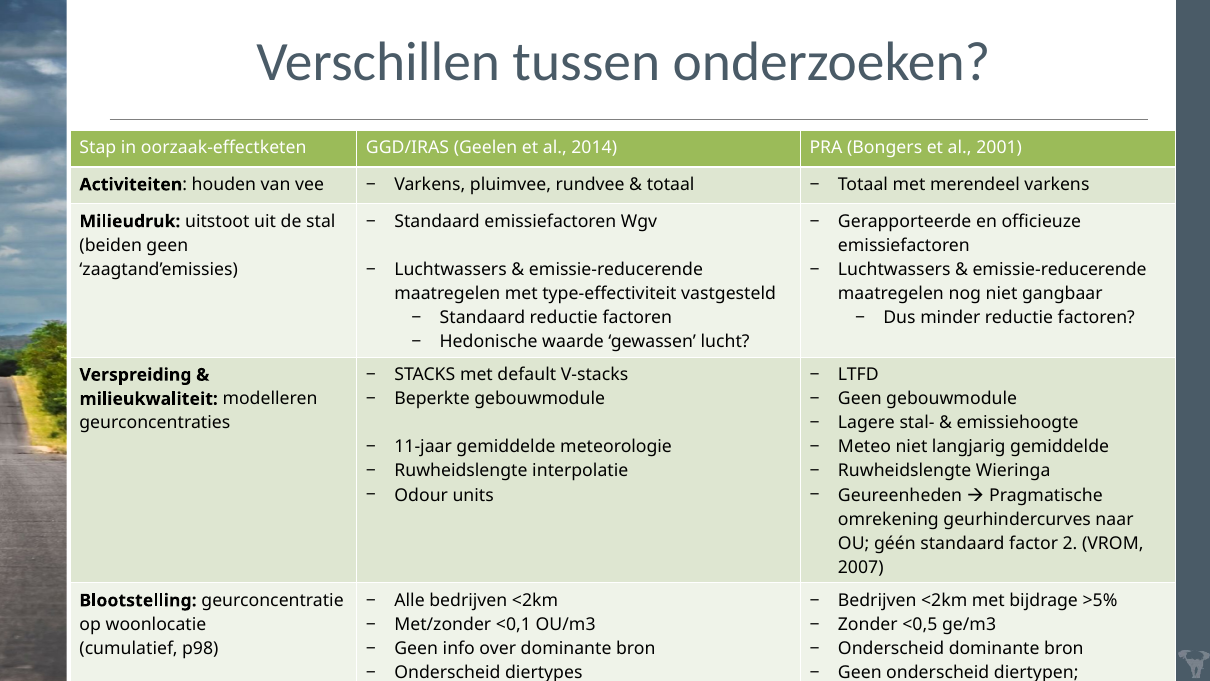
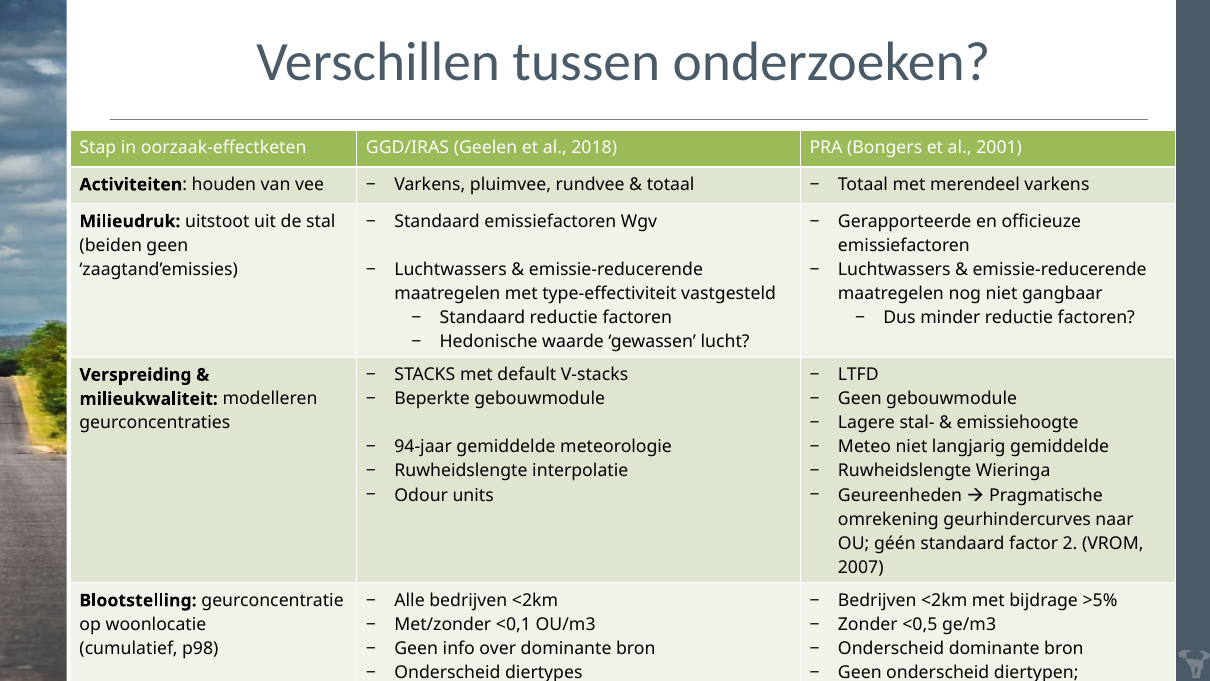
2014: 2014 -> 2018
11-jaar: 11-jaar -> 94-jaar
